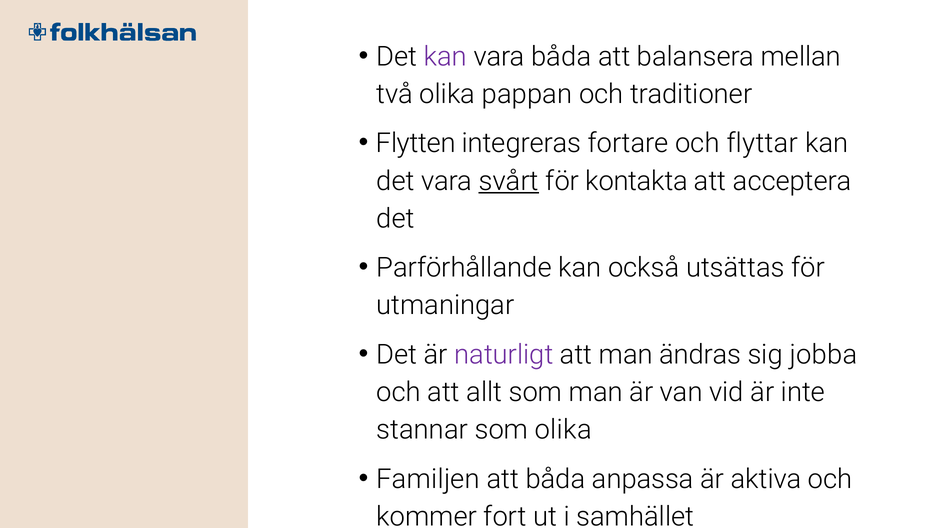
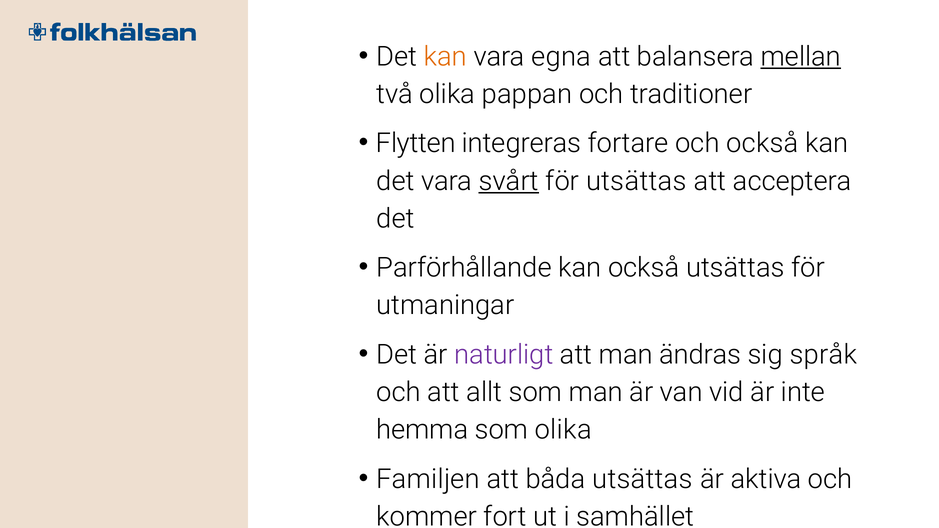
kan at (445, 57) colour: purple -> orange
vara båda: båda -> egna
mellan underline: none -> present
och flyttar: flyttar -> också
för kontakta: kontakta -> utsättas
jobba: jobba -> språk
stannar: stannar -> hemma
båda anpassa: anpassa -> utsättas
